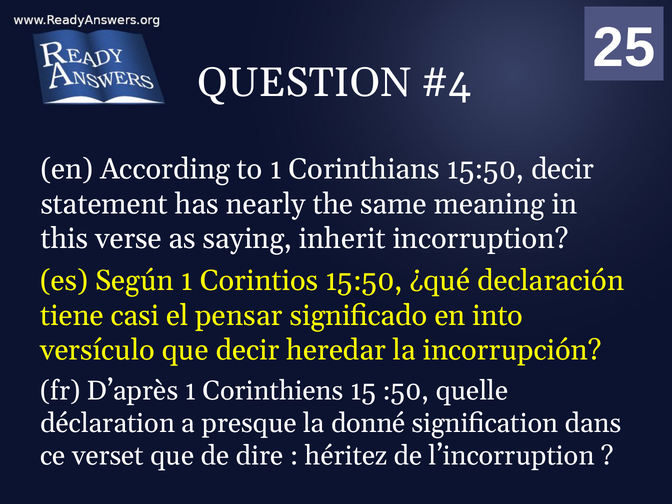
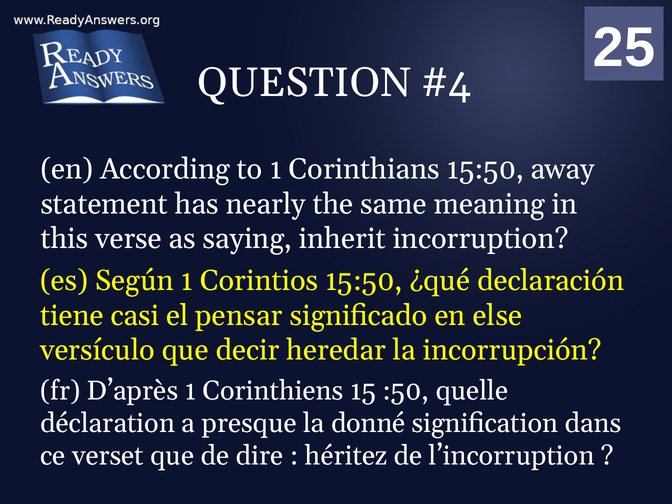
15:50 decir: decir -> away
into: into -> else
